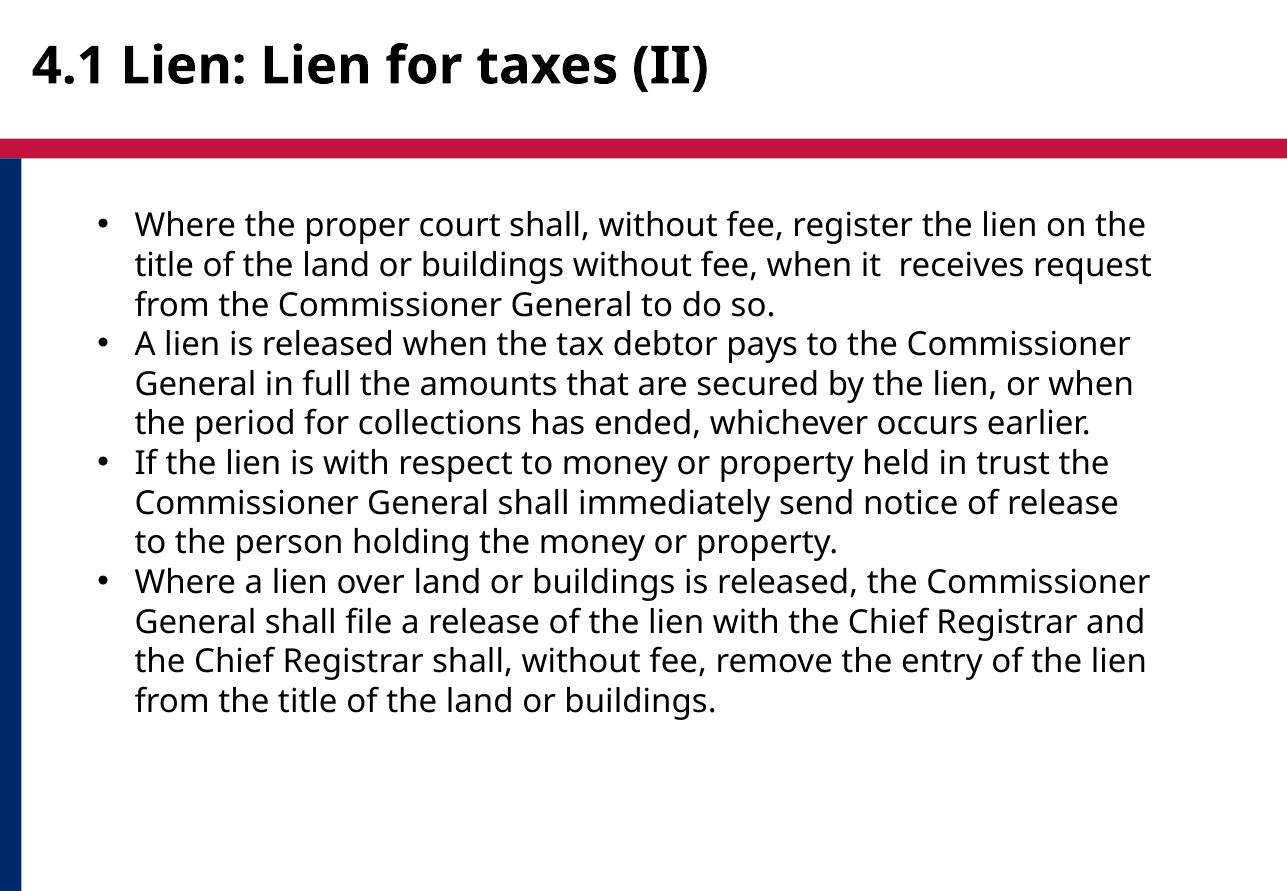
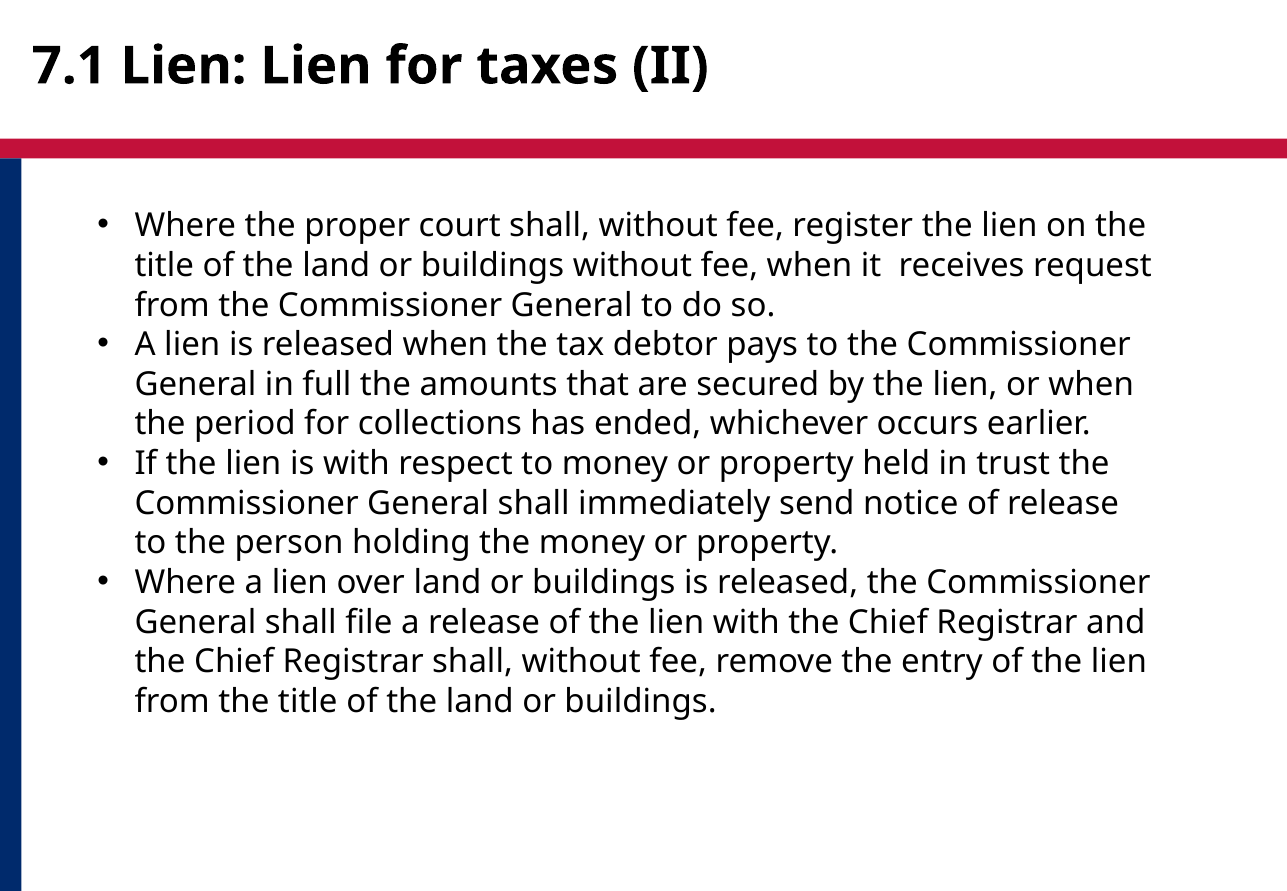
4.1: 4.1 -> 7.1
